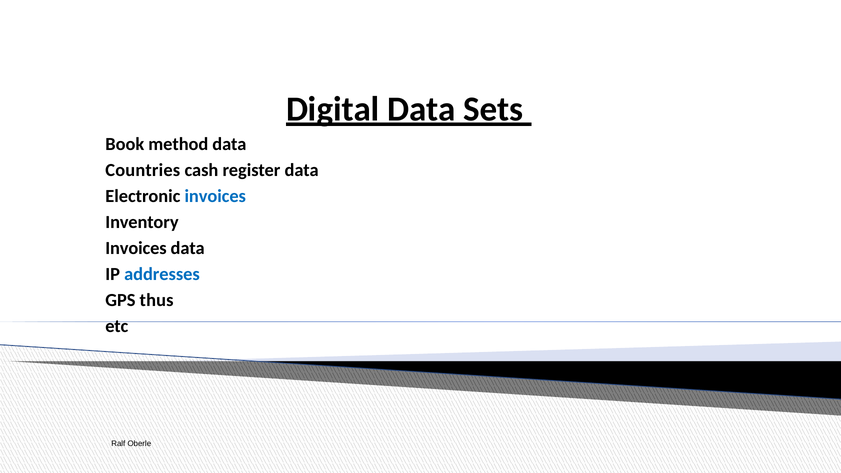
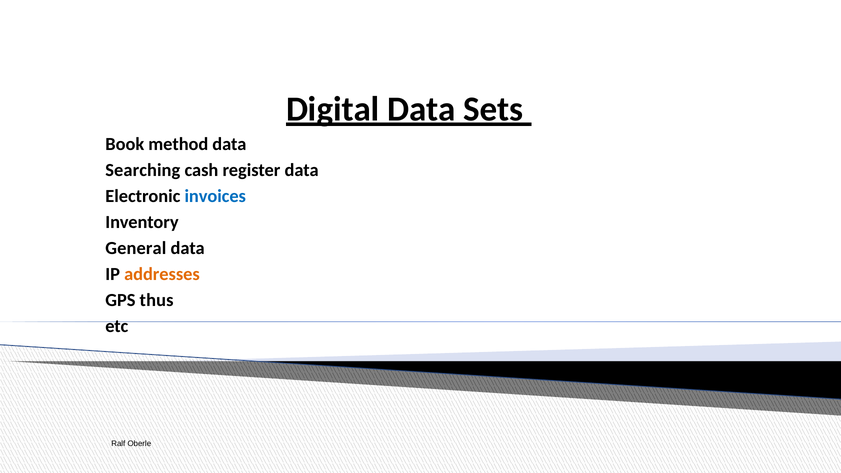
Countries: Countries -> Searching
Invoices at (136, 248): Invoices -> General
addresses colour: blue -> orange
